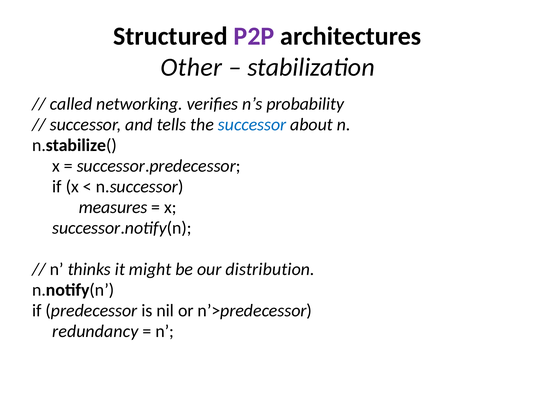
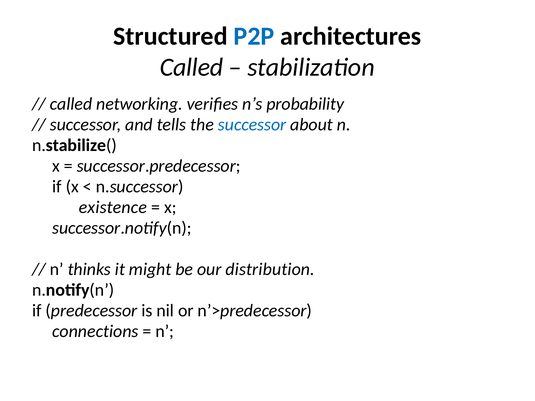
P2P colour: purple -> blue
Other at (191, 67): Other -> Called
measures: measures -> existence
redundancy: redundancy -> connections
